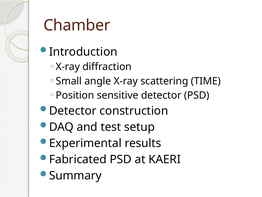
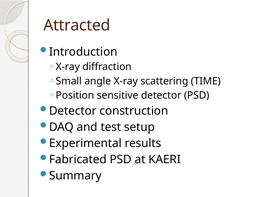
Chamber: Chamber -> Attracted
